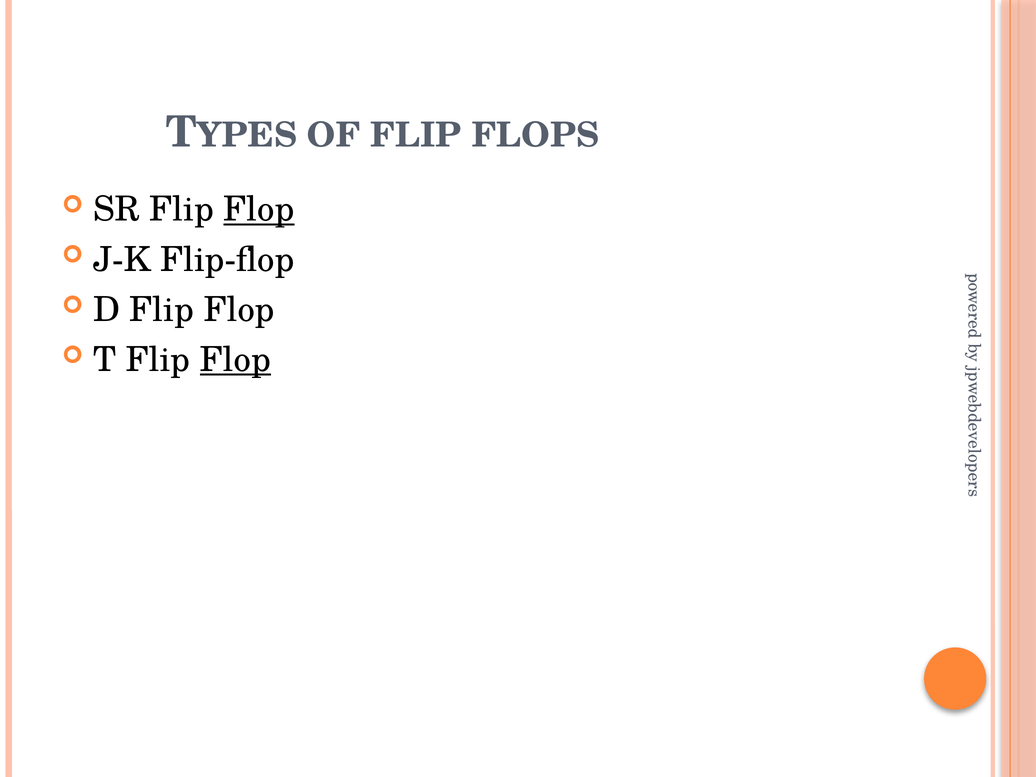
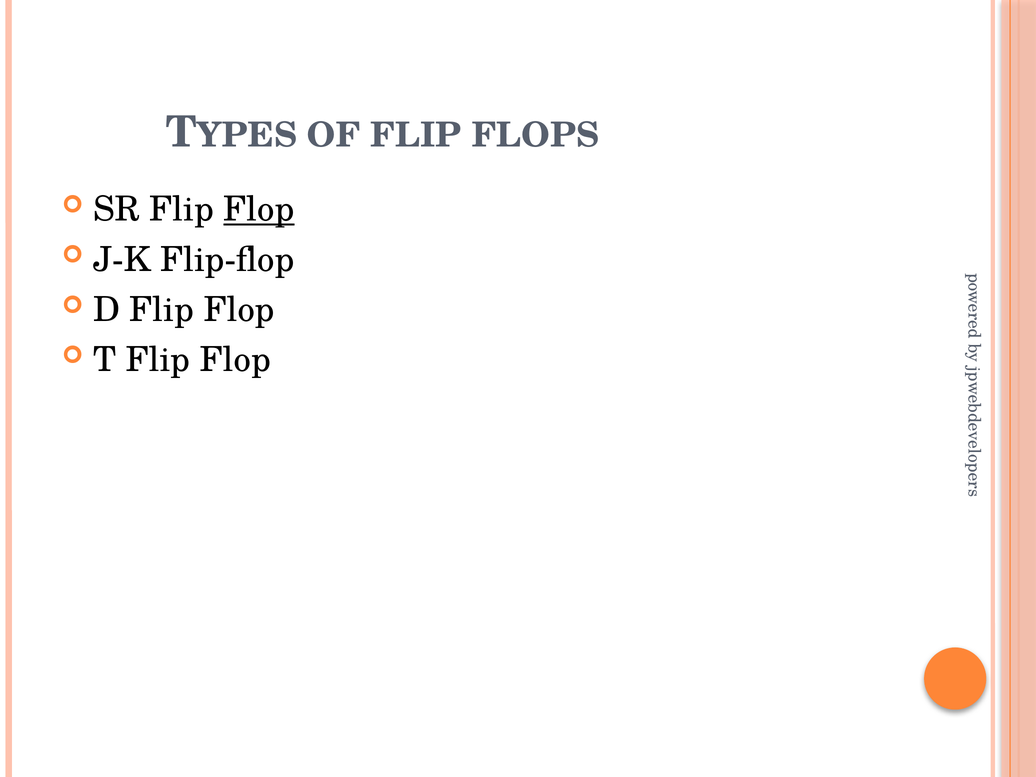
Flop at (235, 360) underline: present -> none
